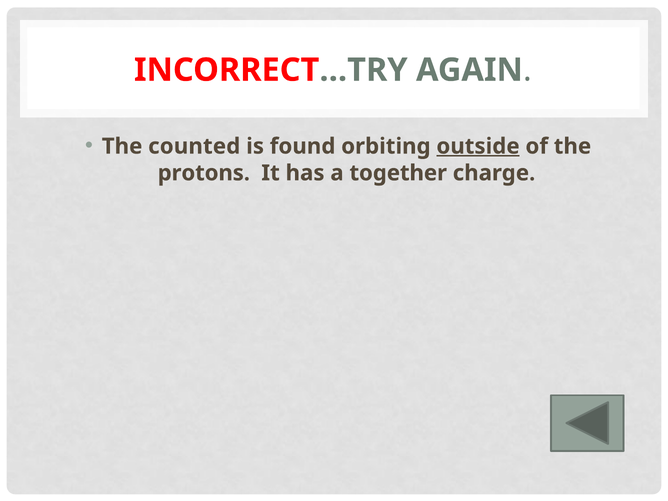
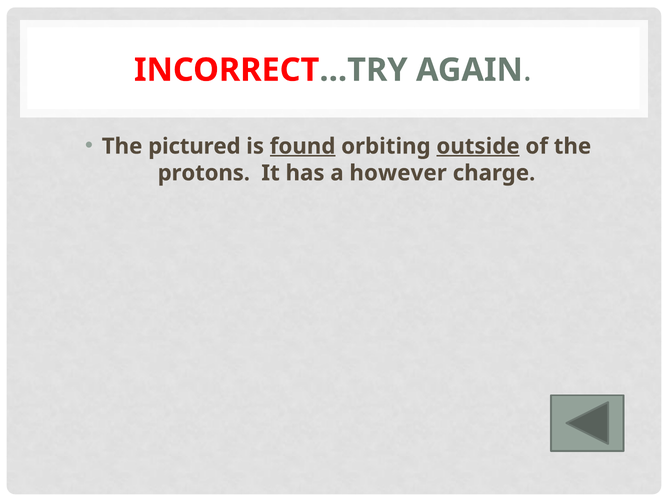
counted: counted -> pictured
found underline: none -> present
together: together -> however
